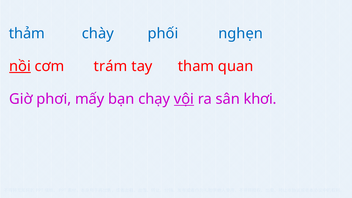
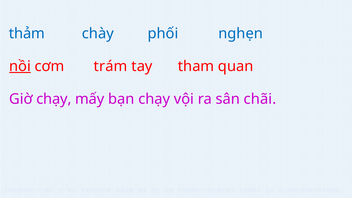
Giờ phơi: phơi -> chạy
vội underline: present -> none
khơi: khơi -> chãi
